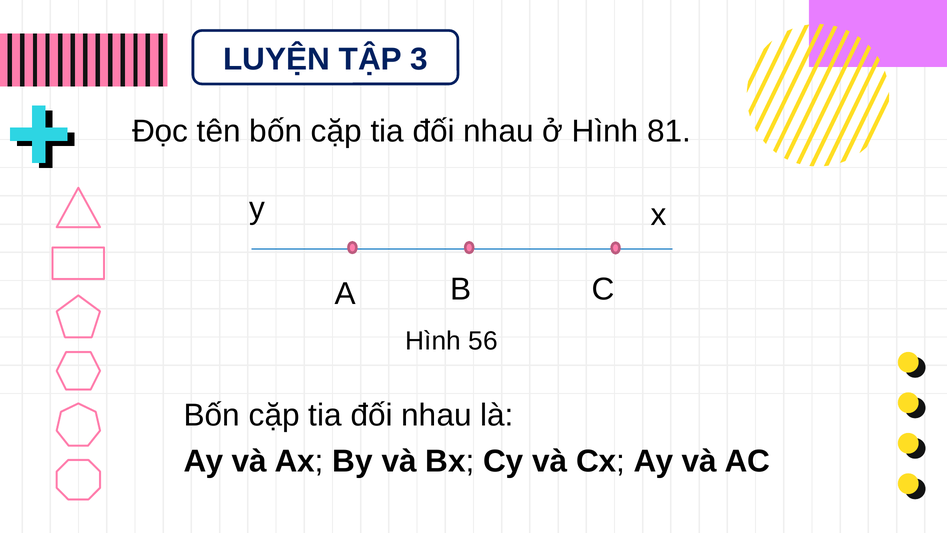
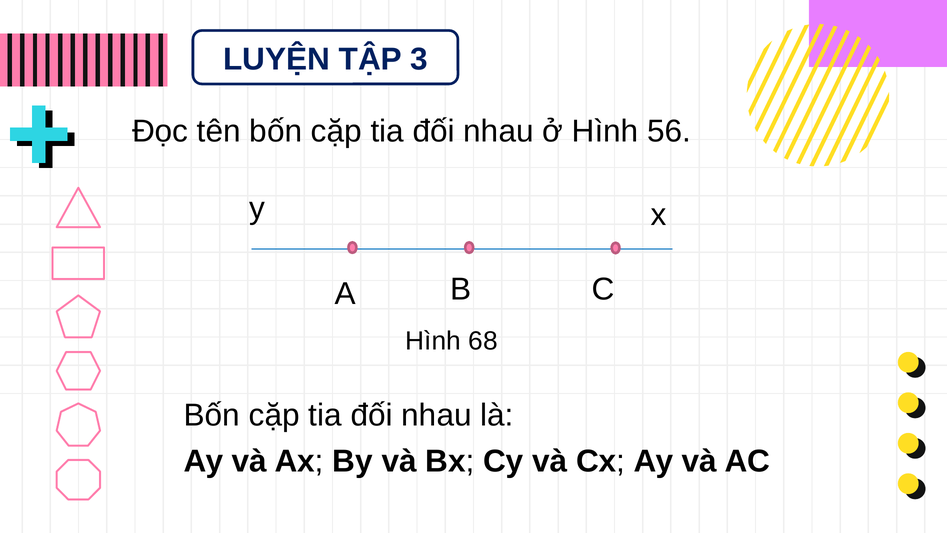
81: 81 -> 56
56: 56 -> 68
